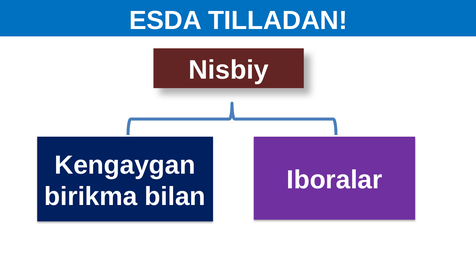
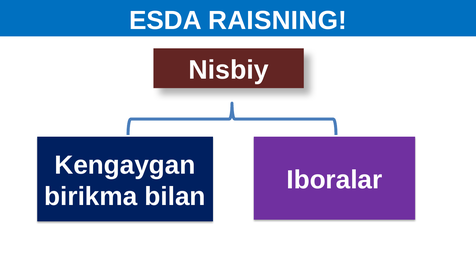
TILLADAN: TILLADAN -> RAISNING
